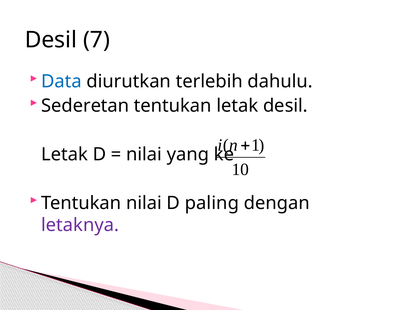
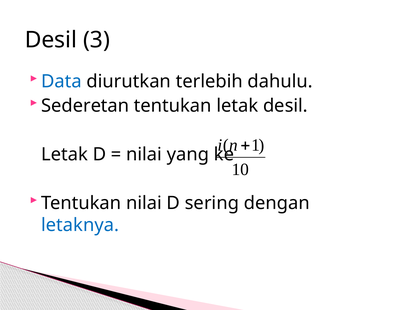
7: 7 -> 3
paling: paling -> sering
letaknya colour: purple -> blue
